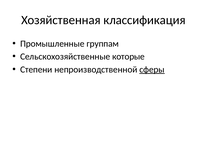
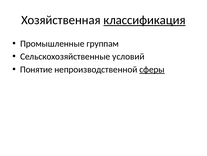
классификация underline: none -> present
которые: которые -> условий
Степени: Степени -> Понятие
